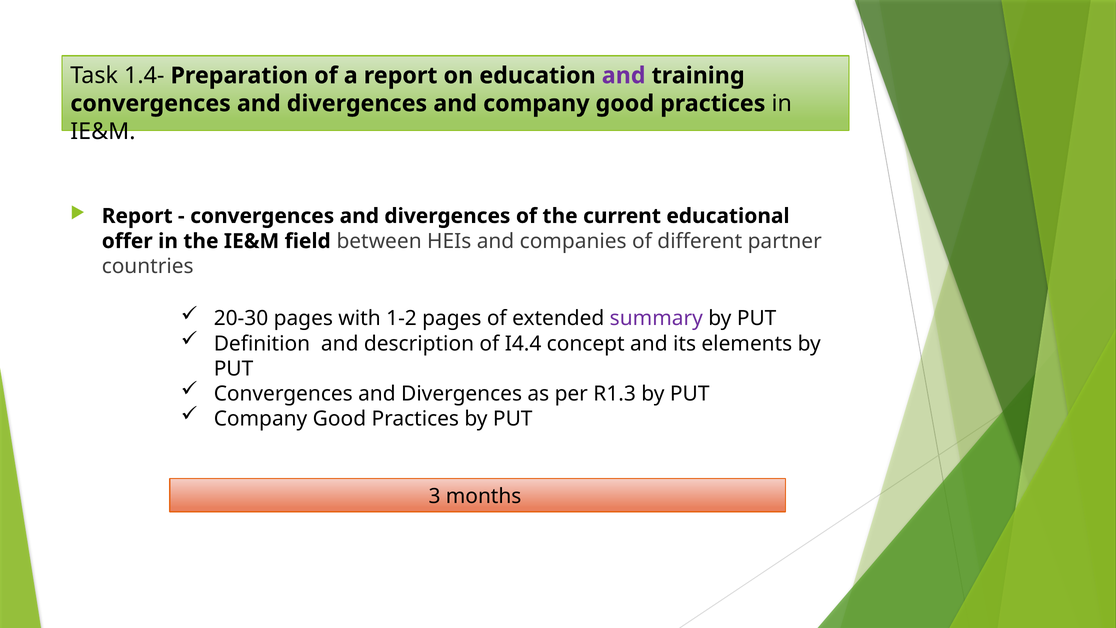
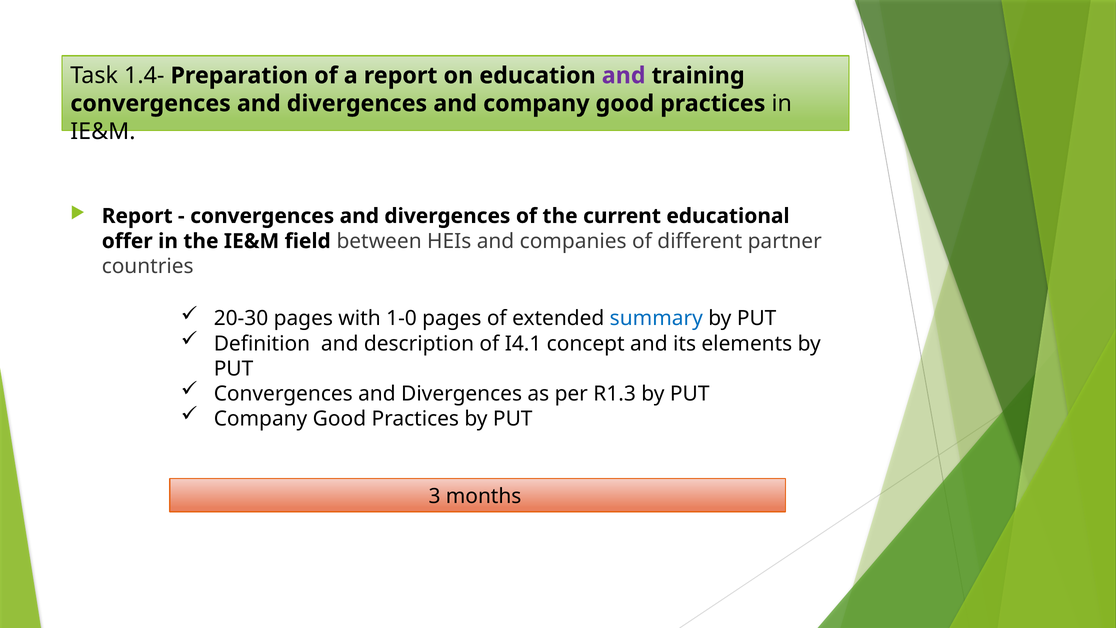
1-2: 1-2 -> 1-0
summary colour: purple -> blue
I4.4: I4.4 -> I4.1
